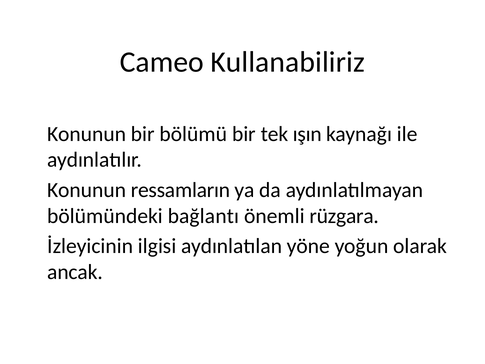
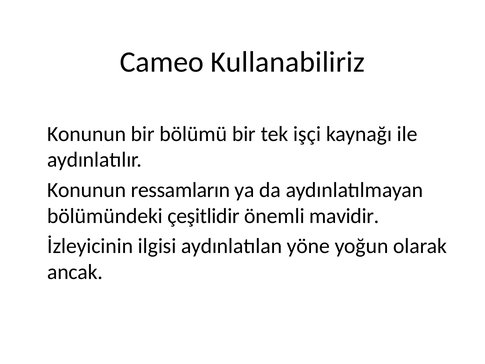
ışın: ışın -> işçi
bağlantı: bağlantı -> çeşitlidir
rüzgara: rüzgara -> mavidir
